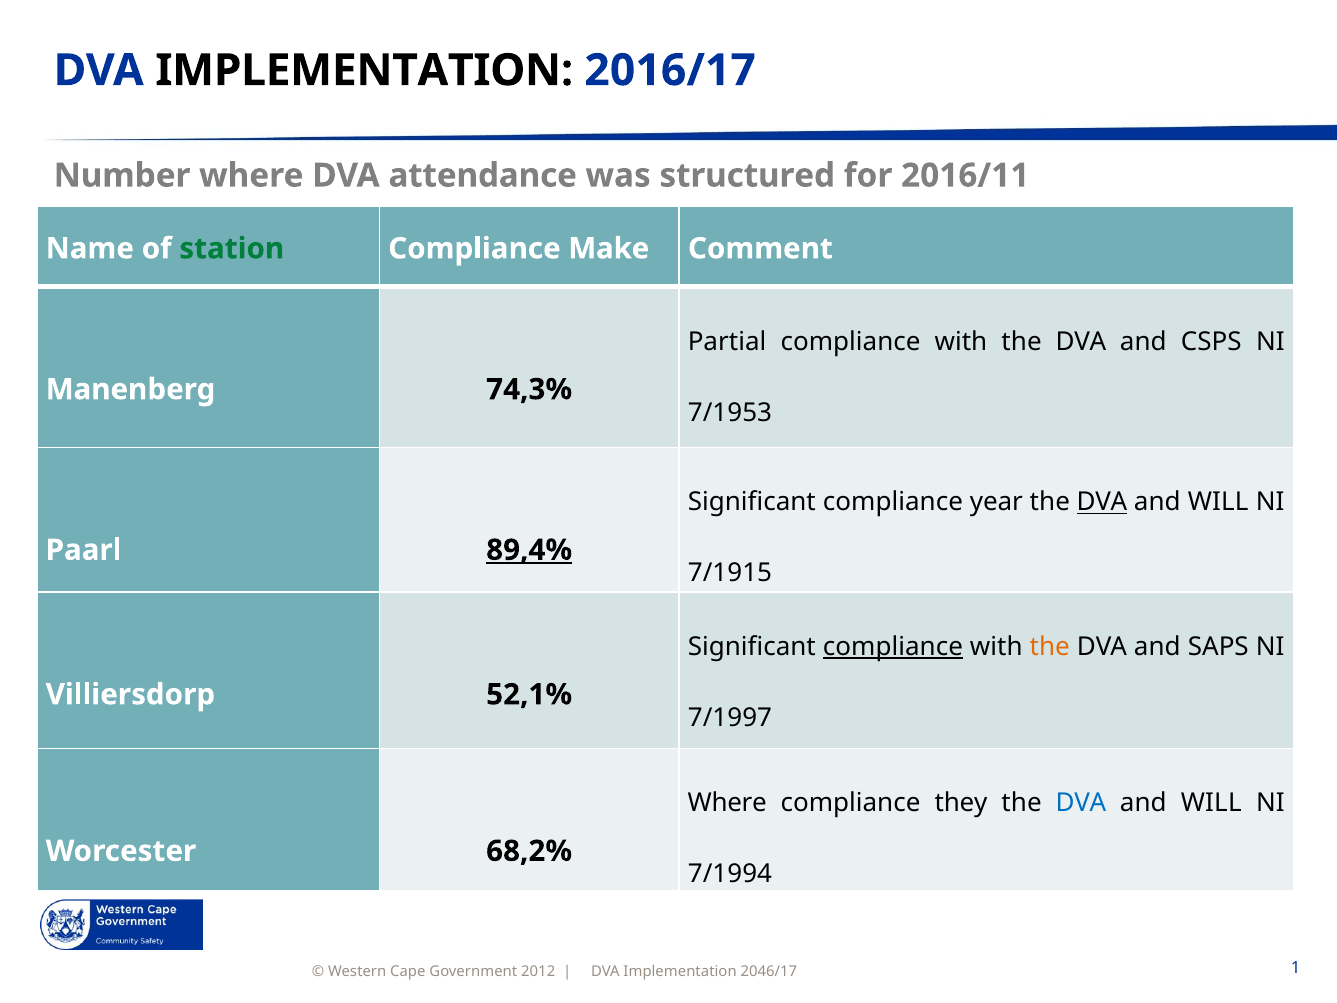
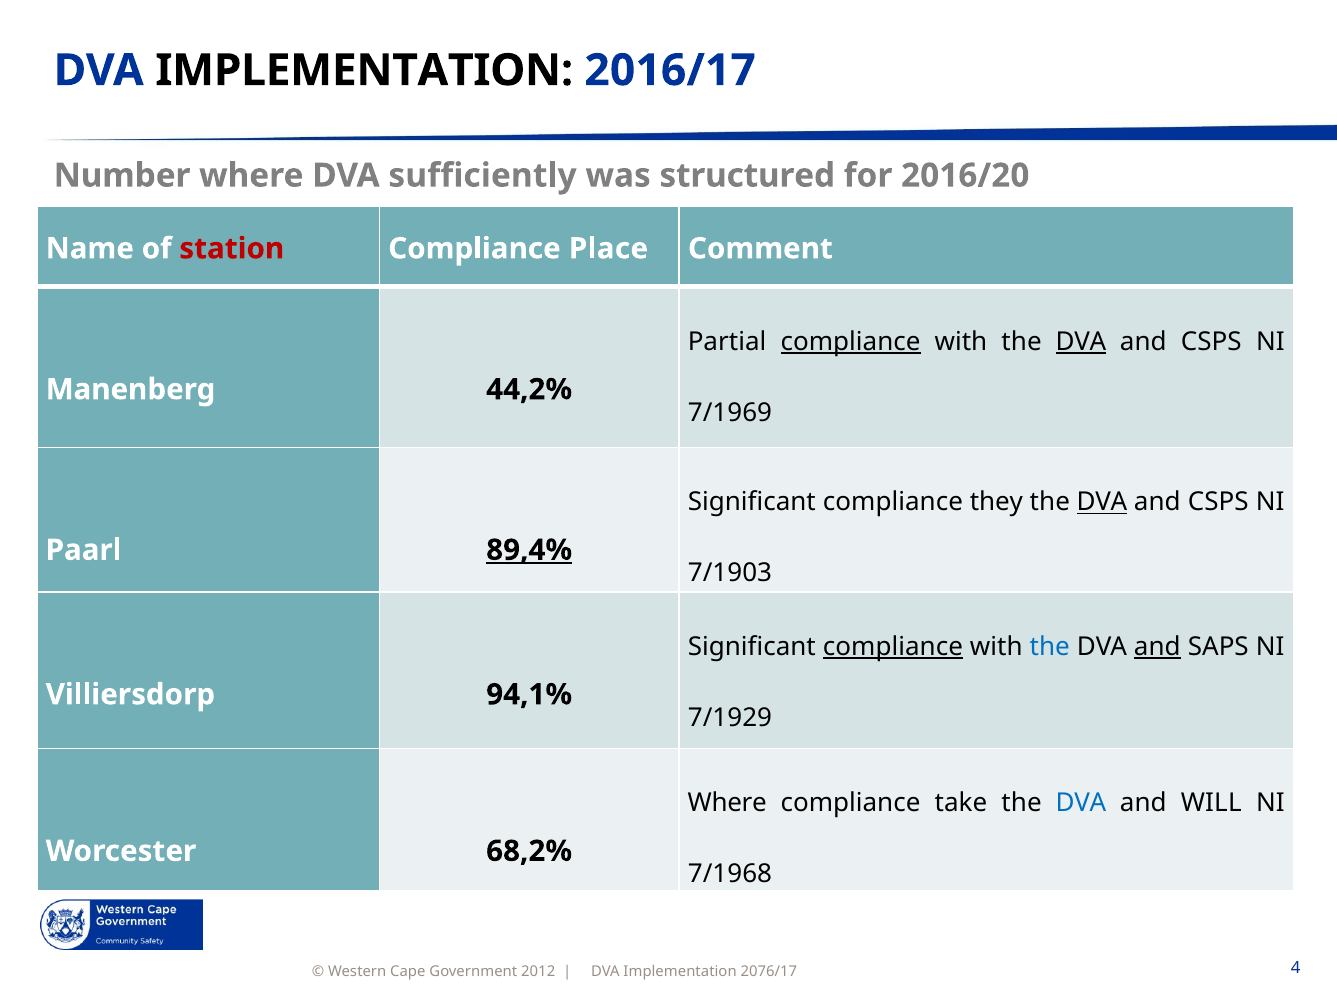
attendance: attendance -> sufficiently
2016/11: 2016/11 -> 2016/20
station colour: green -> red
Make: Make -> Place
compliance at (851, 342) underline: none -> present
DVA at (1081, 342) underline: none -> present
74,3%: 74,3% -> 44,2%
7/1953: 7/1953 -> 7/1969
year: year -> they
WILL at (1218, 502): WILL -> CSPS
7/1915: 7/1915 -> 7/1903
the at (1050, 647) colour: orange -> blue
and at (1157, 647) underline: none -> present
52,1%: 52,1% -> 94,1%
7/1997: 7/1997 -> 7/1929
they: they -> take
7/1994: 7/1994 -> 7/1968
2046/17: 2046/17 -> 2076/17
1: 1 -> 4
